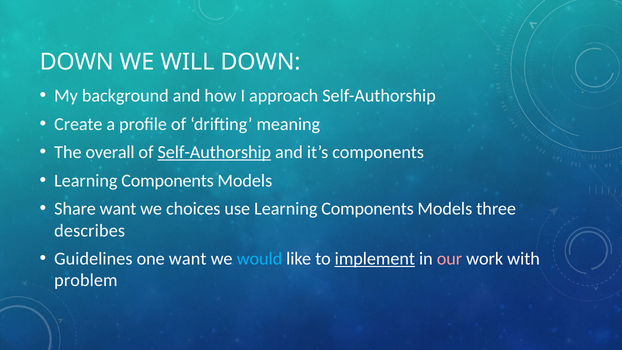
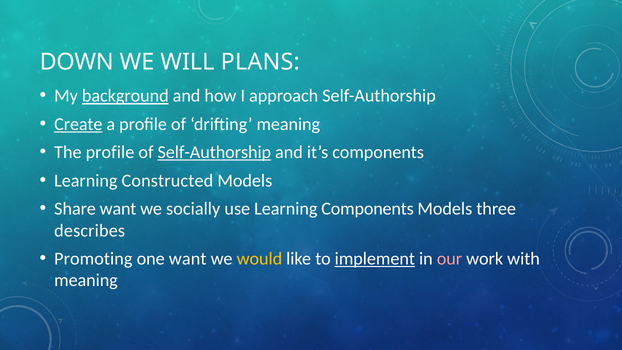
WILL DOWN: DOWN -> PLANS
background underline: none -> present
Create underline: none -> present
The overall: overall -> profile
Components at (168, 181): Components -> Constructed
choices: choices -> socially
Guidelines: Guidelines -> Promoting
would colour: light blue -> yellow
problem at (86, 280): problem -> meaning
